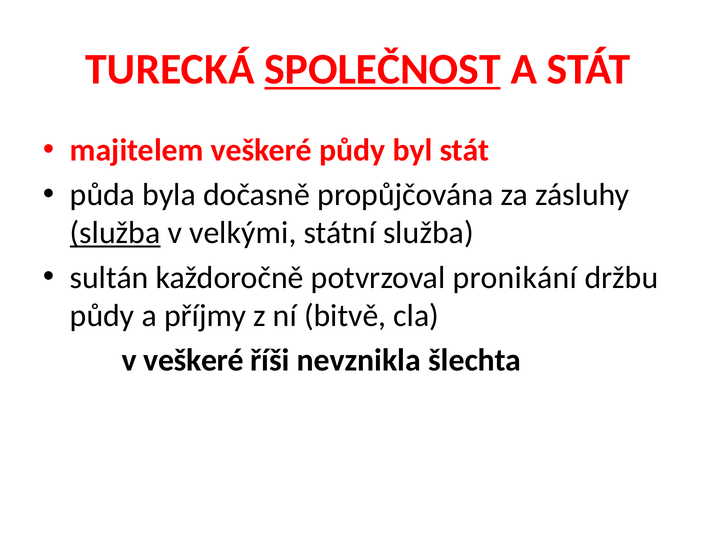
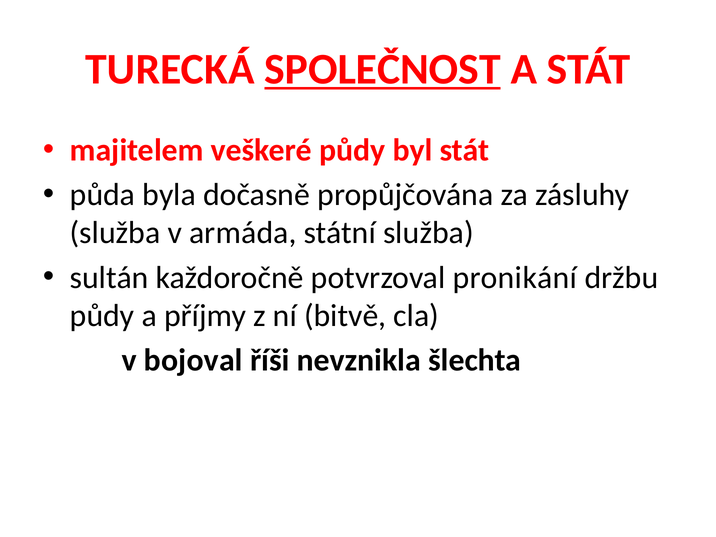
služba at (115, 233) underline: present -> none
velkými: velkými -> armáda
v veškeré: veškeré -> bojoval
